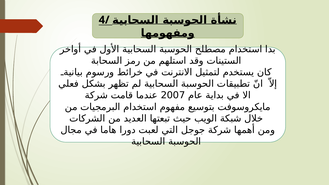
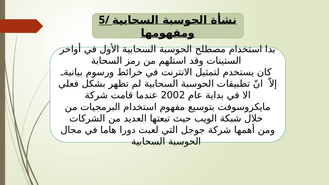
4/: 4/ -> 5/
2007: 2007 -> 2002
